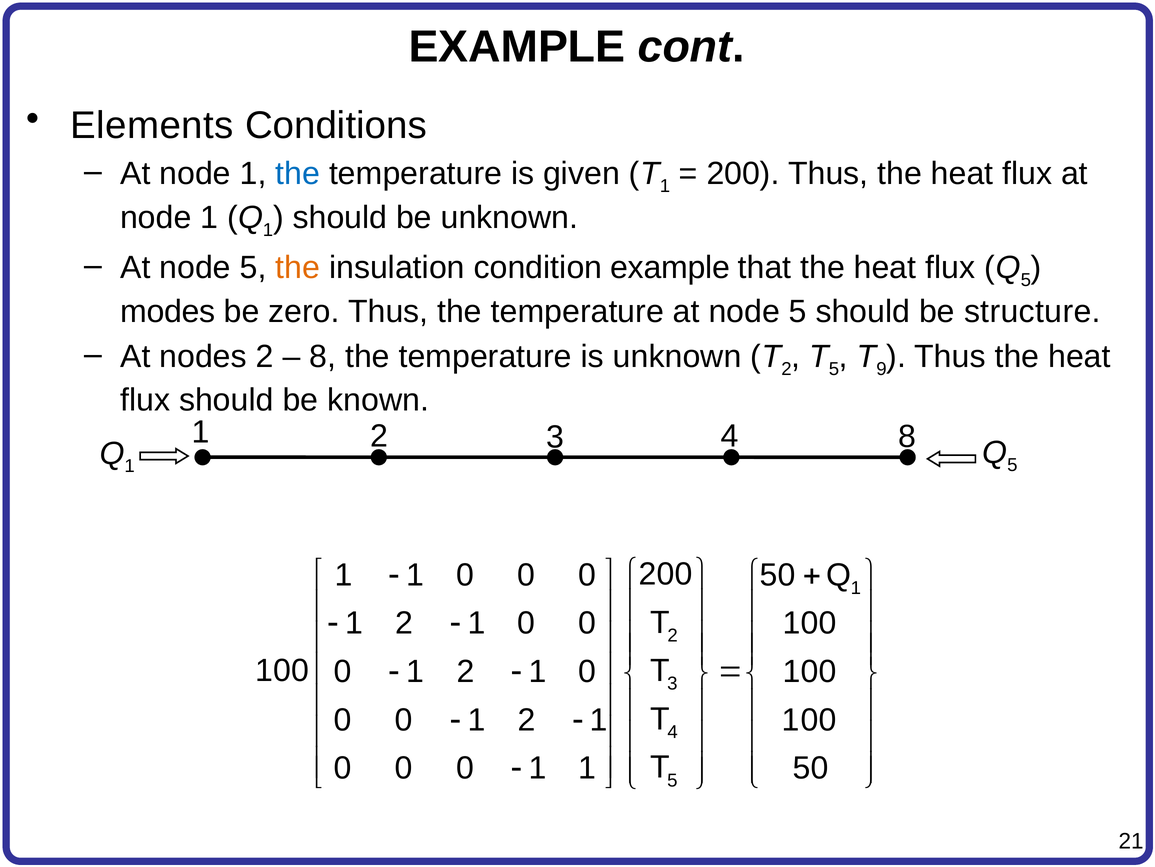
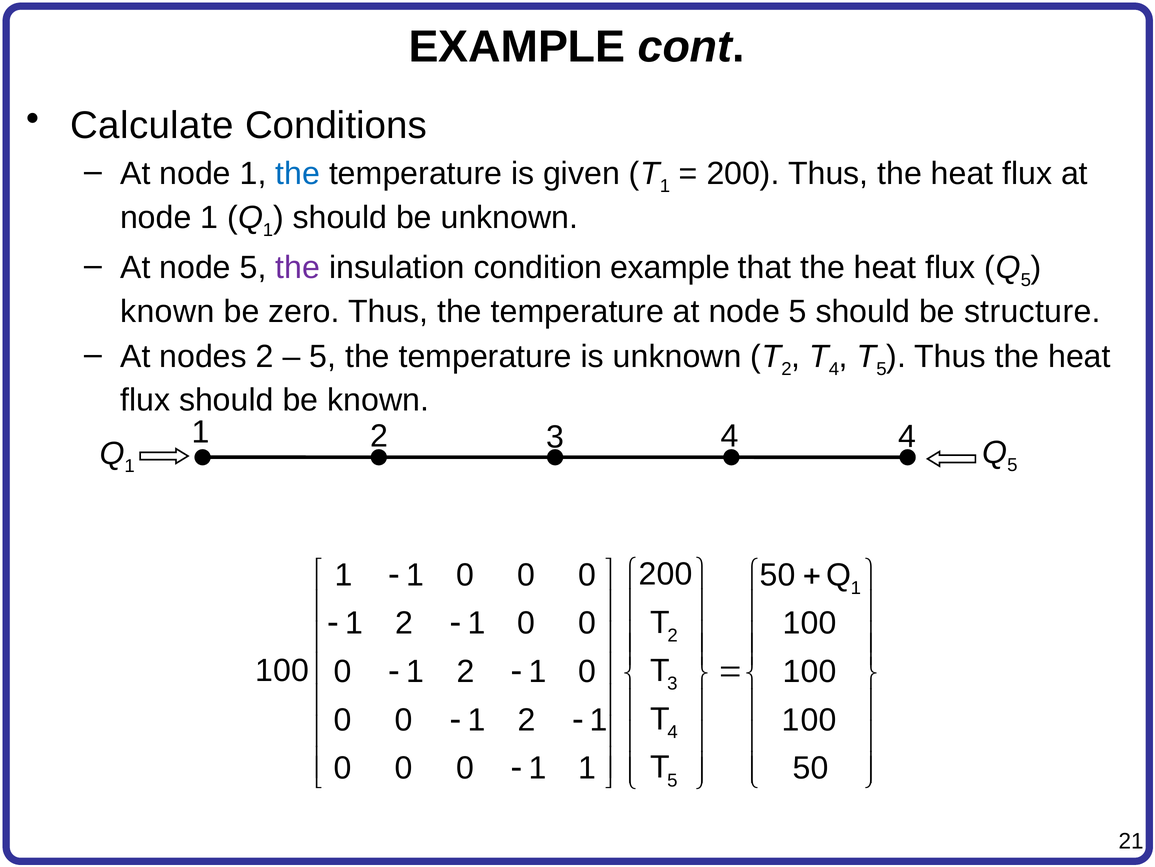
Elements: Elements -> Calculate
the at (298, 268) colour: orange -> purple
modes at (168, 311): modes -> known
8 at (323, 356): 8 -> 5
5 at (834, 369): 5 -> 4
9 at (881, 369): 9 -> 5
4 8: 8 -> 4
